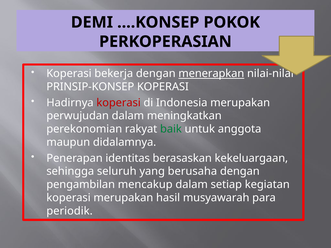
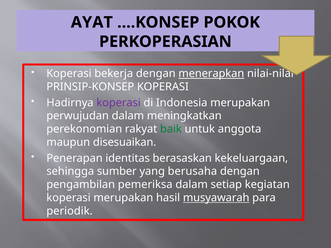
DEMI: DEMI -> AYAT
koperasi at (119, 103) colour: red -> purple
didalamnya: didalamnya -> disesuaikan
seluruh: seluruh -> sumber
mencakup: mencakup -> pemeriksa
musyawarah underline: none -> present
